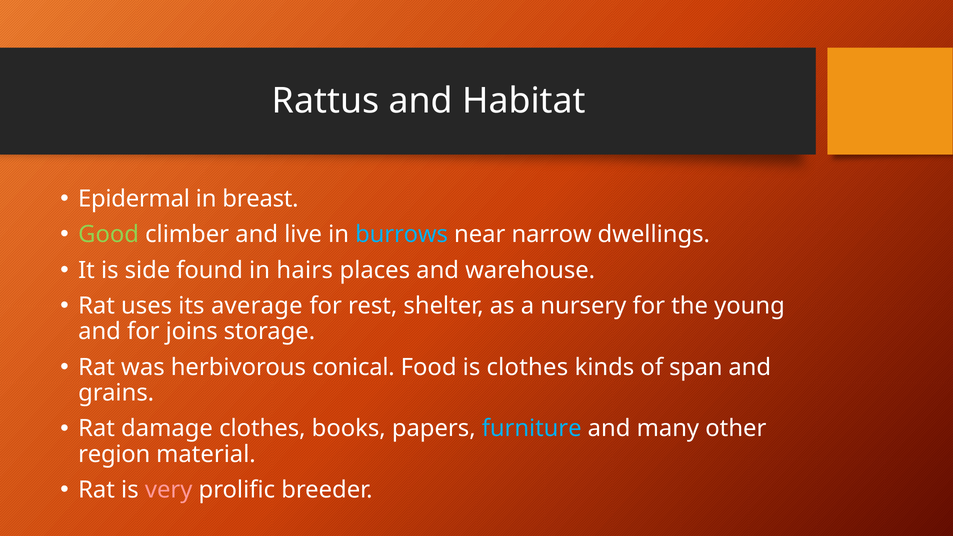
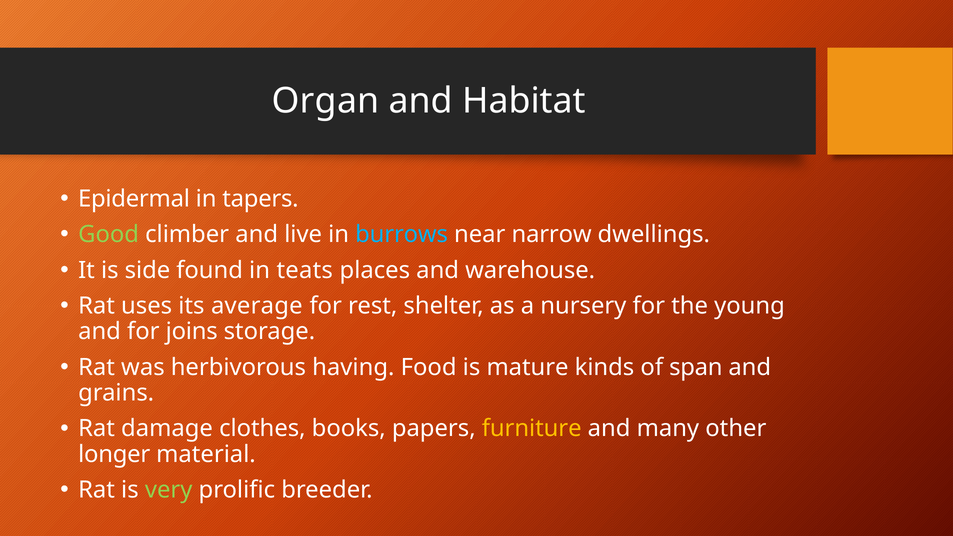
Rattus: Rattus -> Organ
breast: breast -> tapers
hairs: hairs -> teats
conical: conical -> having
is clothes: clothes -> mature
furniture colour: light blue -> yellow
region: region -> longer
very colour: pink -> light green
